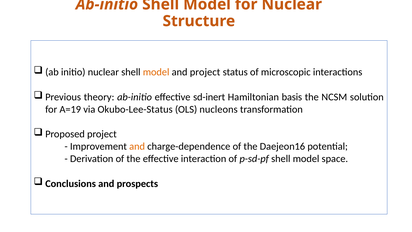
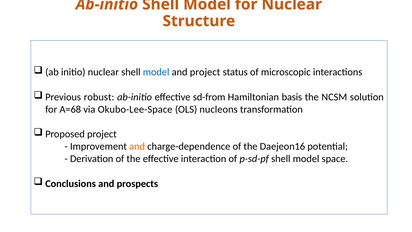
model at (156, 72) colour: orange -> blue
theory: theory -> robust
sd-inert: sd-inert -> sd-from
A=19: A=19 -> A=68
Okubo-Lee-Status: Okubo-Lee-Status -> Okubo-Lee-Space
